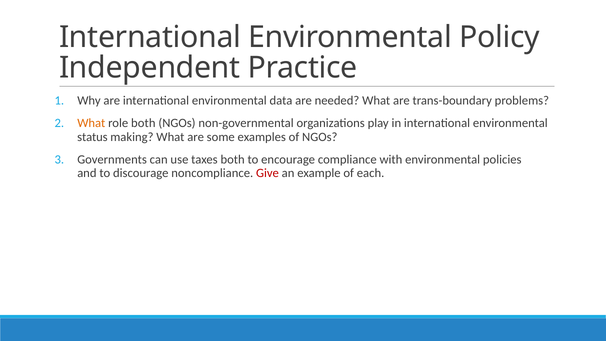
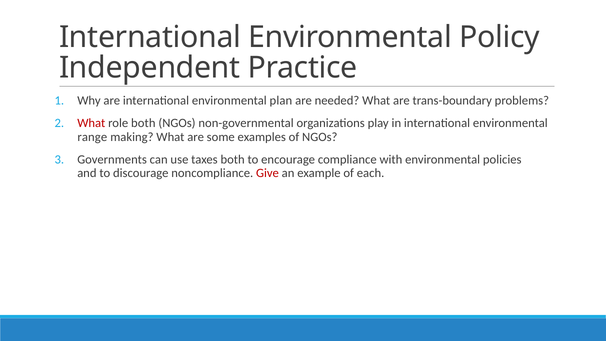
data: data -> plan
What at (91, 123) colour: orange -> red
status: status -> range
